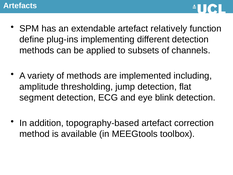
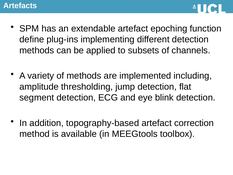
relatively: relatively -> epoching
